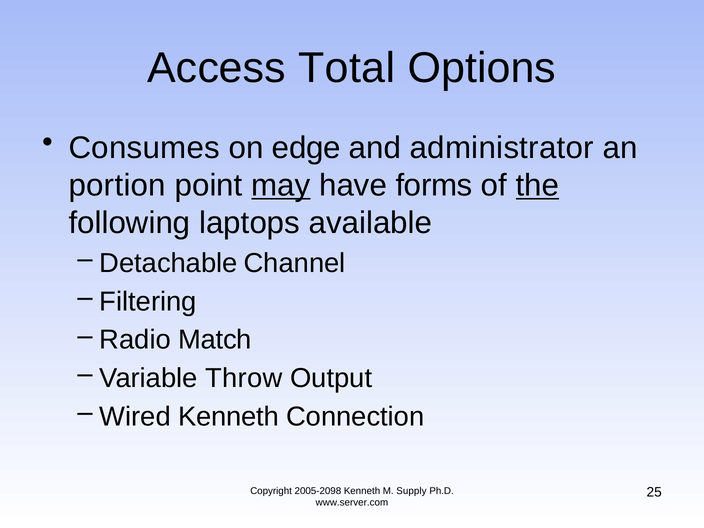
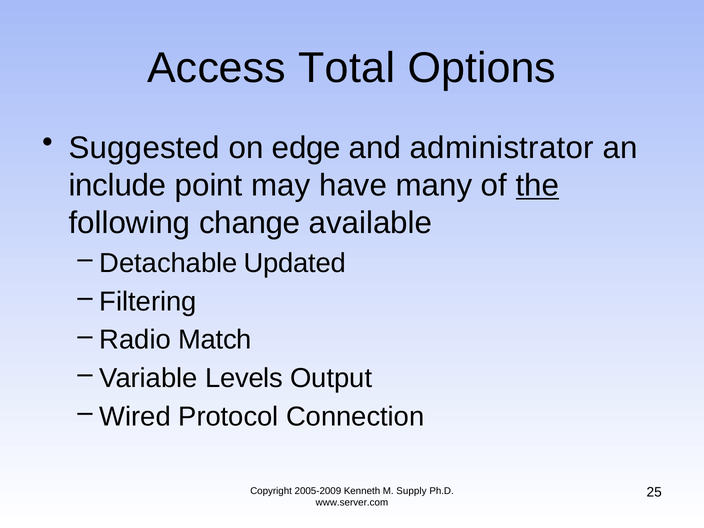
Consumes: Consumes -> Suggested
portion: portion -> include
may underline: present -> none
forms: forms -> many
laptops: laptops -> change
Channel: Channel -> Updated
Throw: Throw -> Levels
Wired Kenneth: Kenneth -> Protocol
2005-2098: 2005-2098 -> 2005-2009
